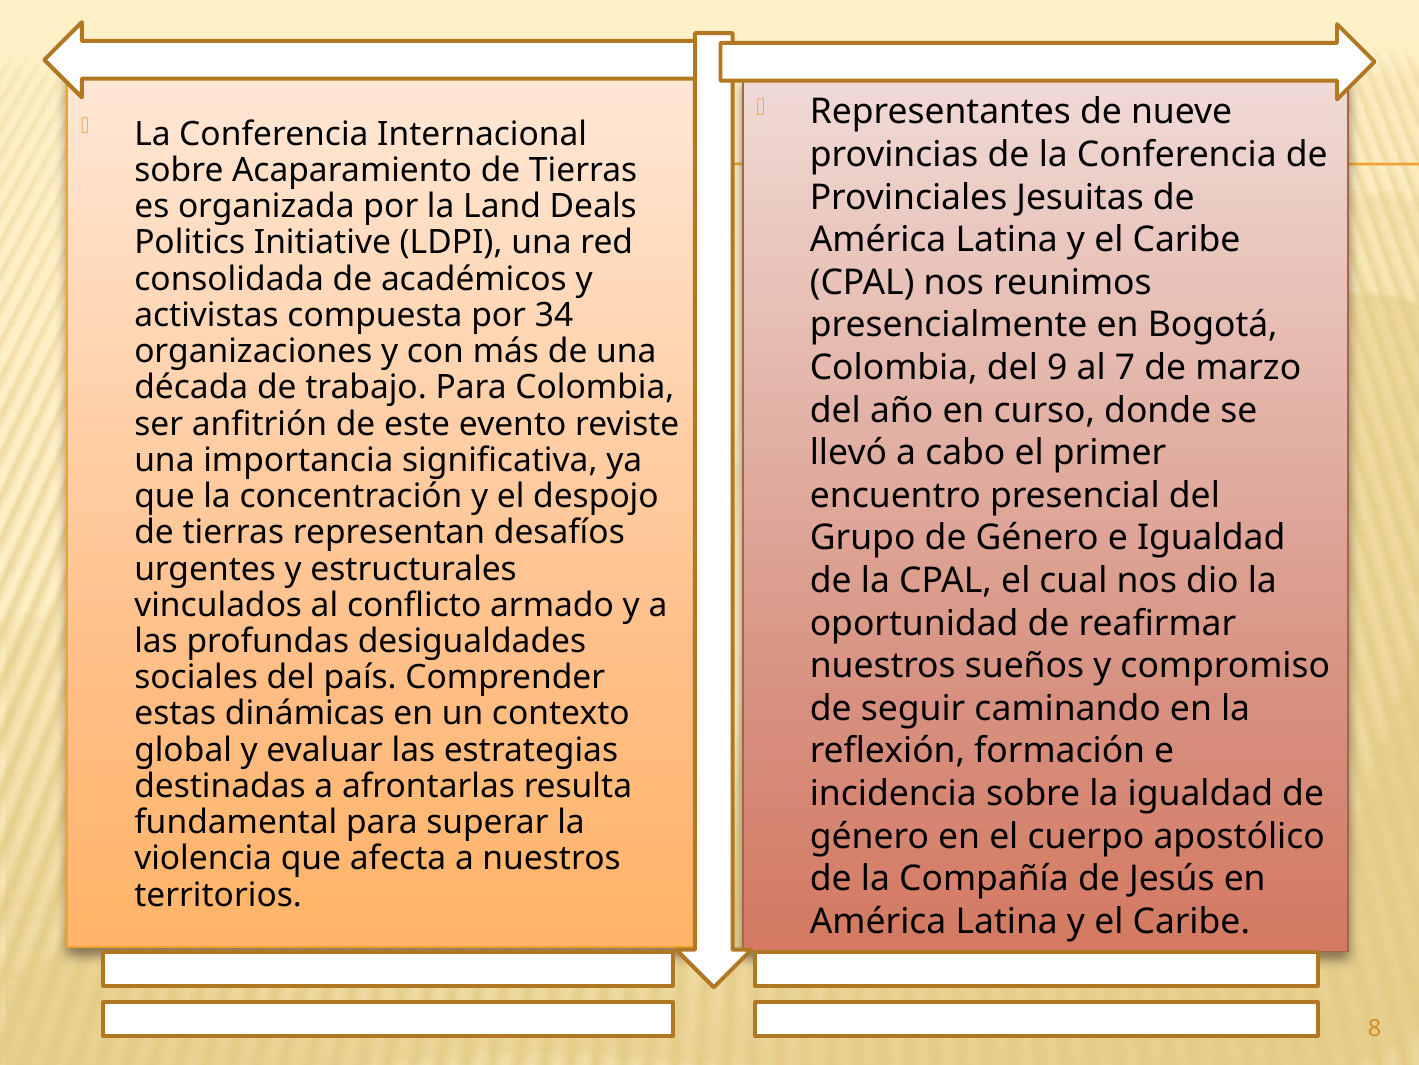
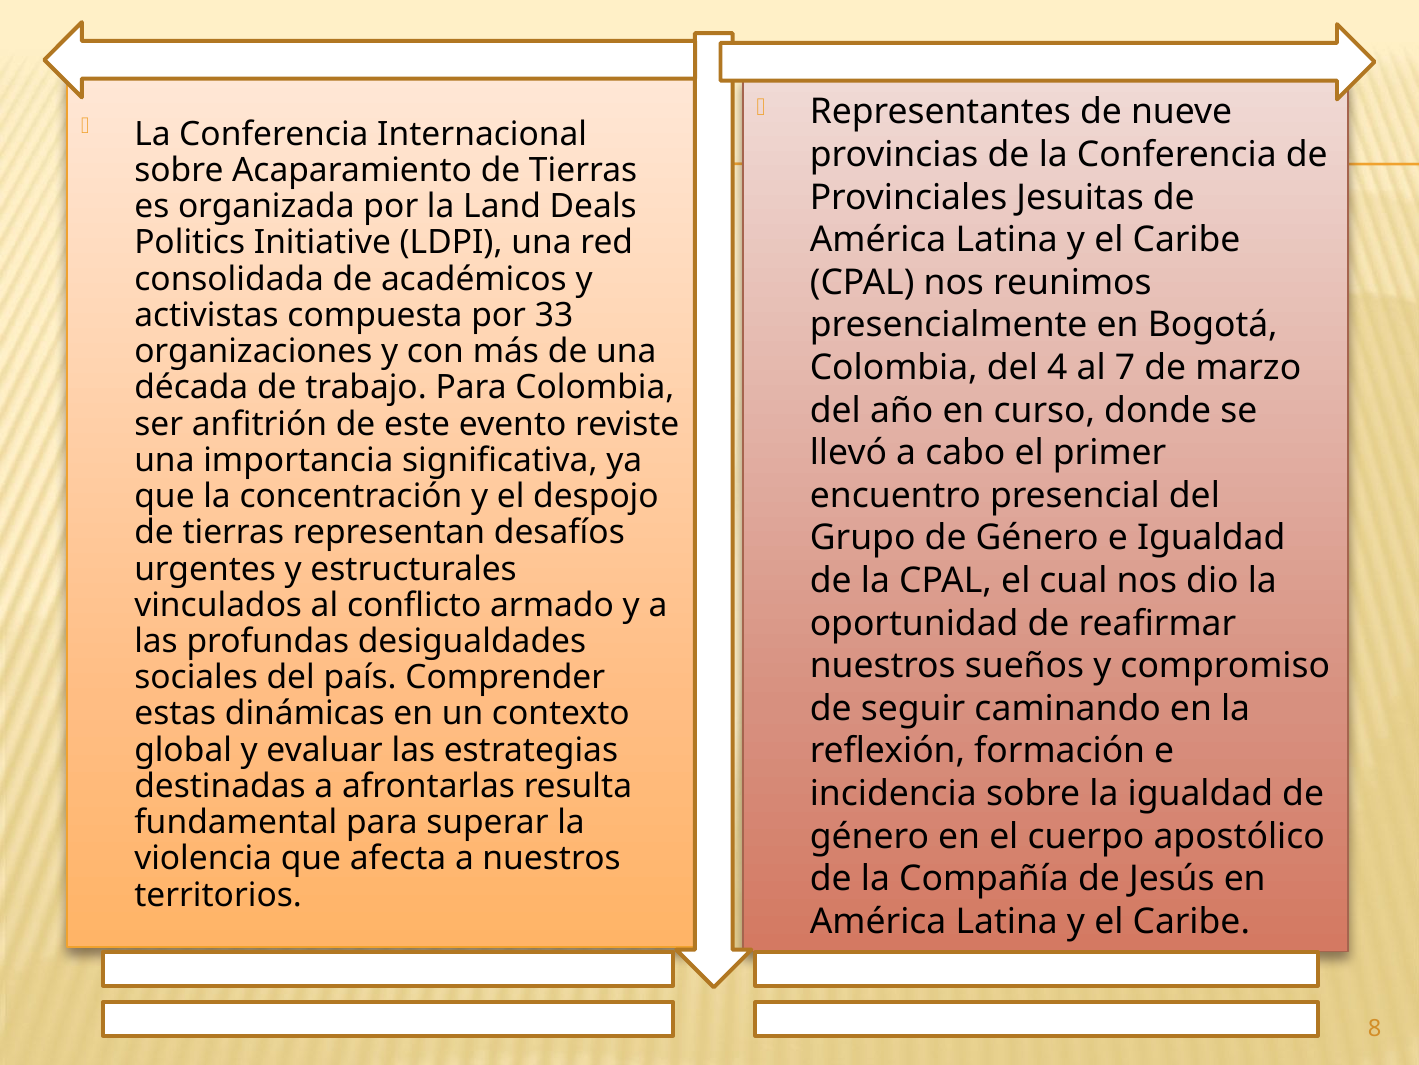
34: 34 -> 33
9: 9 -> 4
